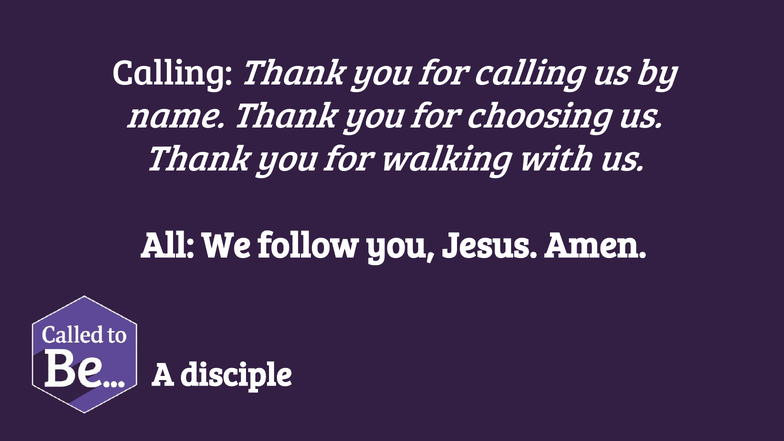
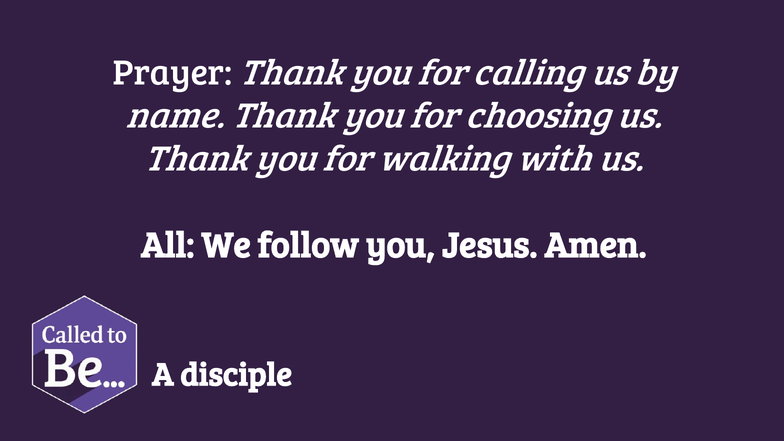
Calling at (172, 73): Calling -> Prayer
